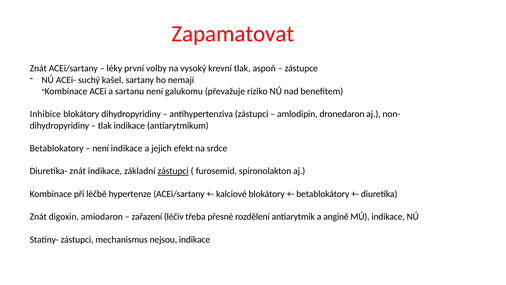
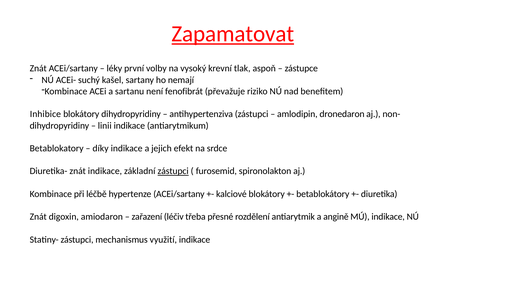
Zapamatovat underline: none -> present
galukomu: galukomu -> fenofibrát
tlak at (105, 125): tlak -> linii
není at (101, 148): není -> díky
nejsou: nejsou -> využití
